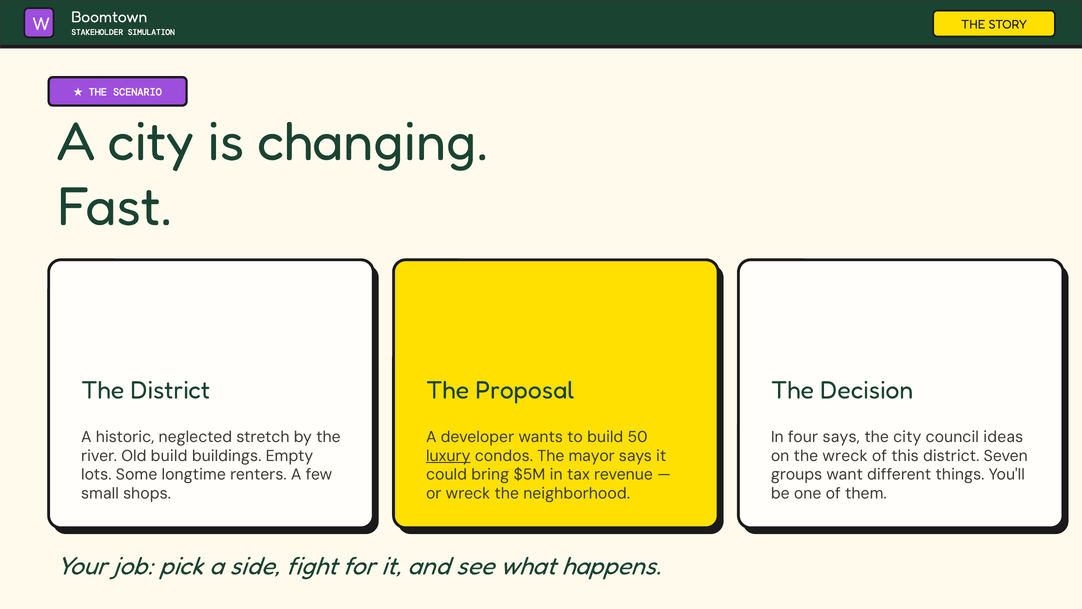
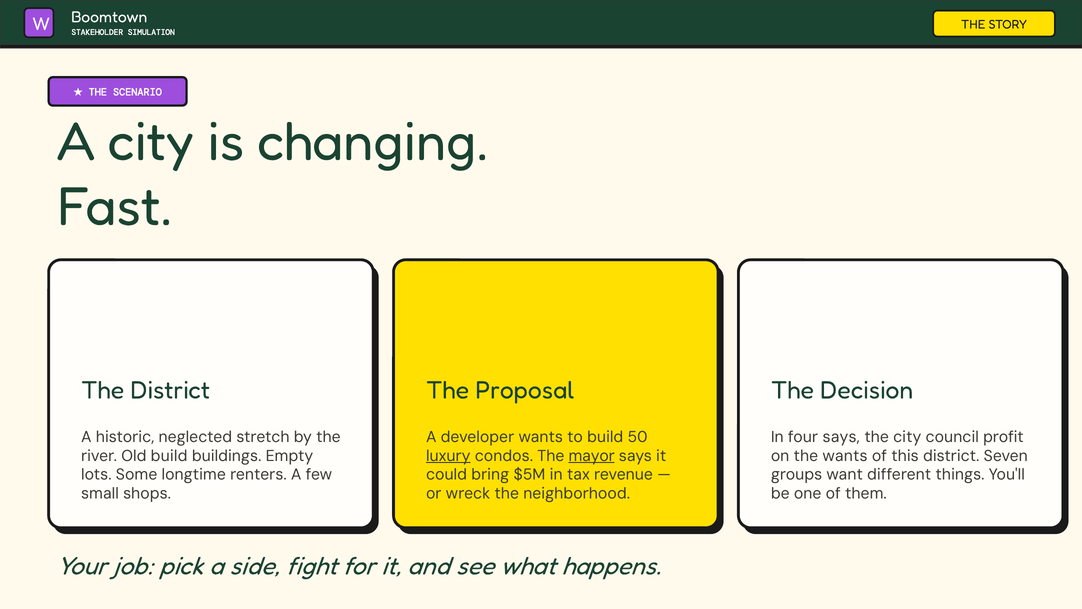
ideas: ideas -> profit
mayor underline: none -> present
the wreck: wreck -> wants
